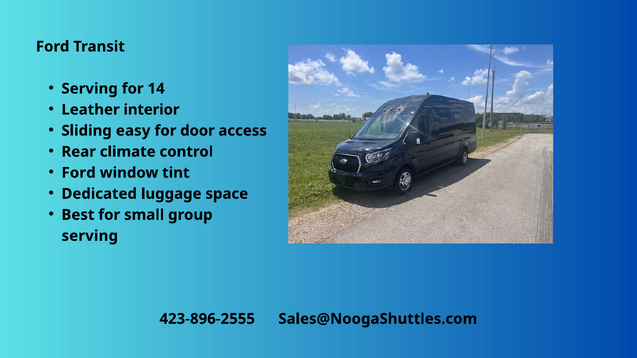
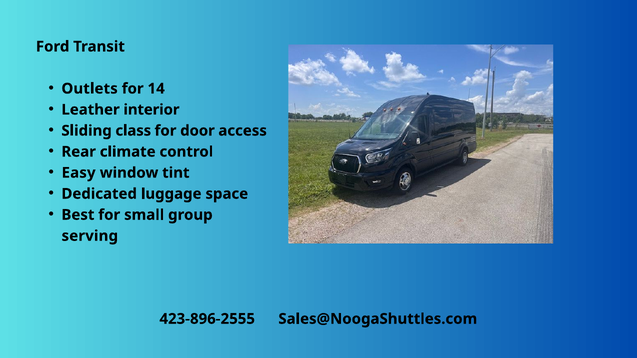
Serving at (90, 89): Serving -> Outlets
easy: easy -> class
Ford at (79, 173): Ford -> Easy
